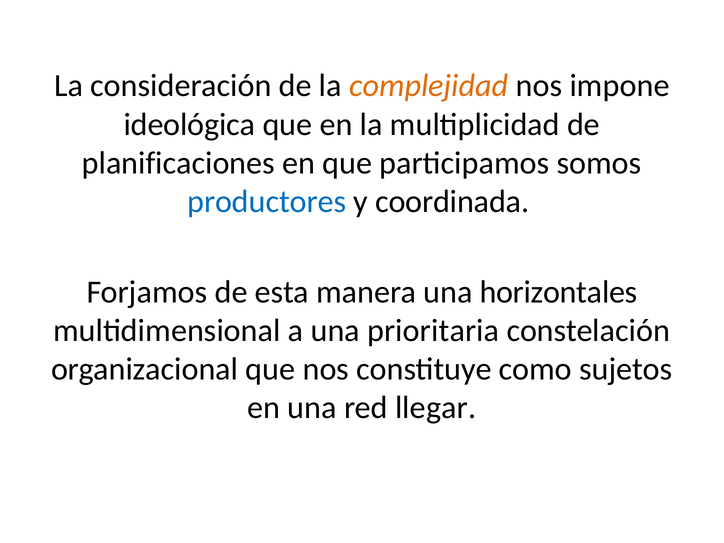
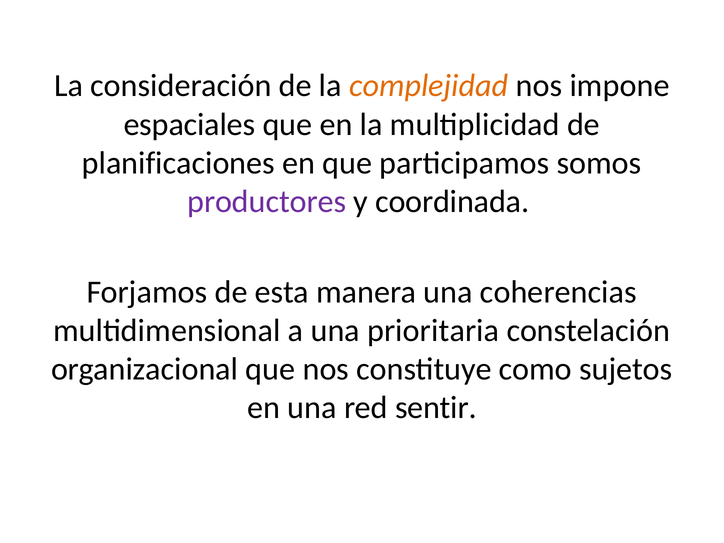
ideológica: ideológica -> espaciales
productores colour: blue -> purple
horizontales: horizontales -> coherencias
llegar: llegar -> sentir
